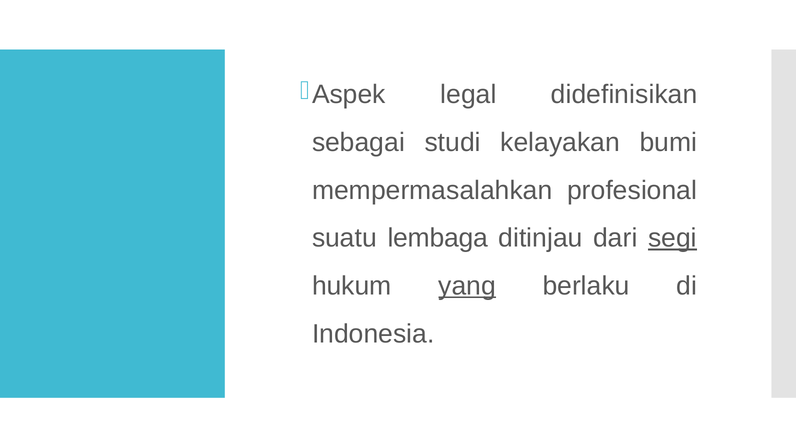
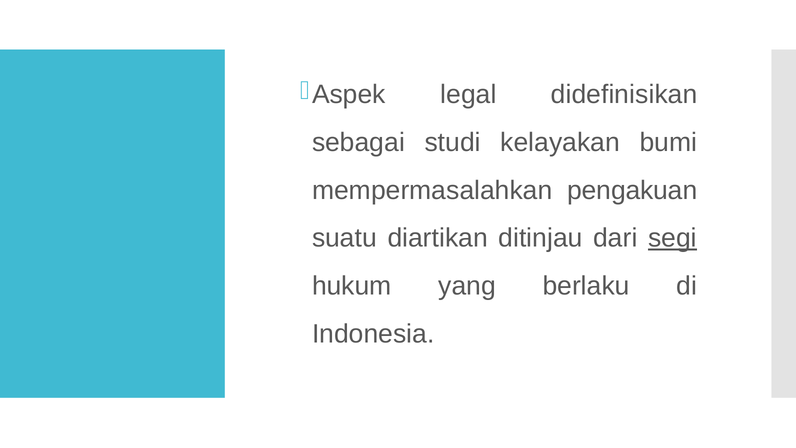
profesional: profesional -> pengakuan
lembaga: lembaga -> diartikan
yang underline: present -> none
